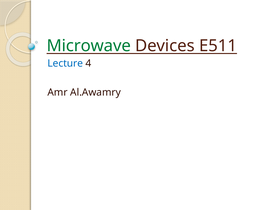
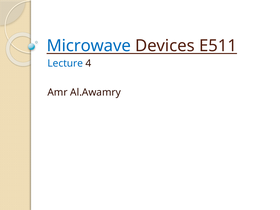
Microwave colour: green -> blue
